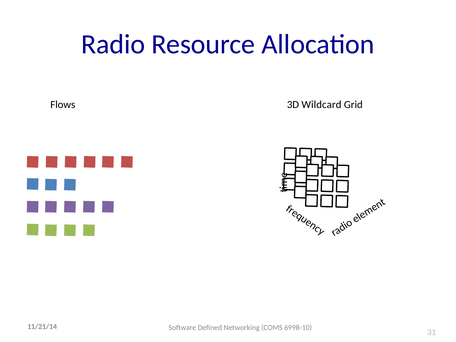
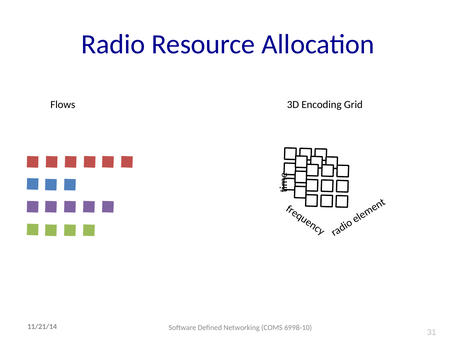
Wildcard: Wildcard -> Encoding
